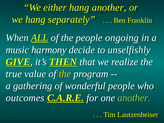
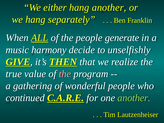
ongoing: ongoing -> generate
the at (65, 74) colour: yellow -> pink
outcomes: outcomes -> continued
